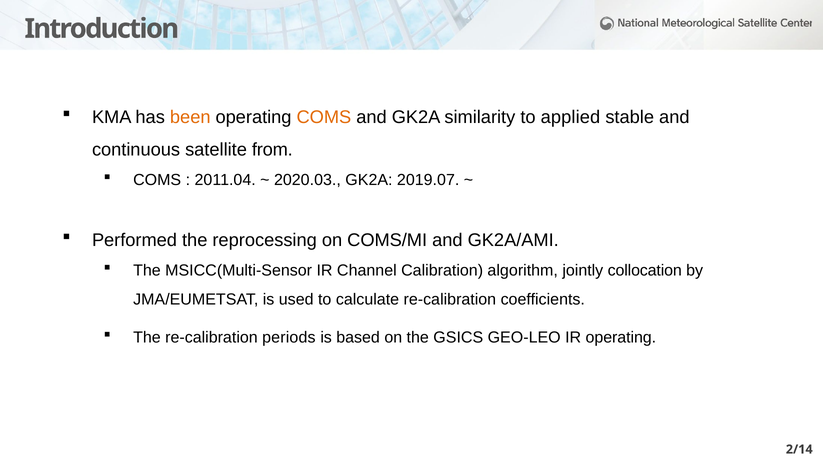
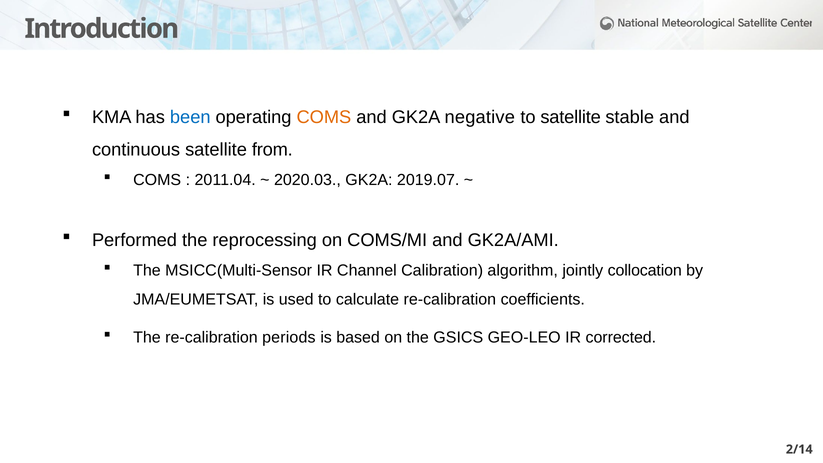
been colour: orange -> blue
similarity: similarity -> negative
to applied: applied -> satellite
IR operating: operating -> corrected
